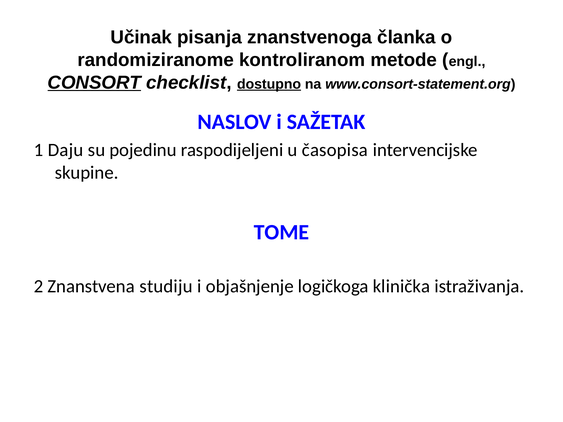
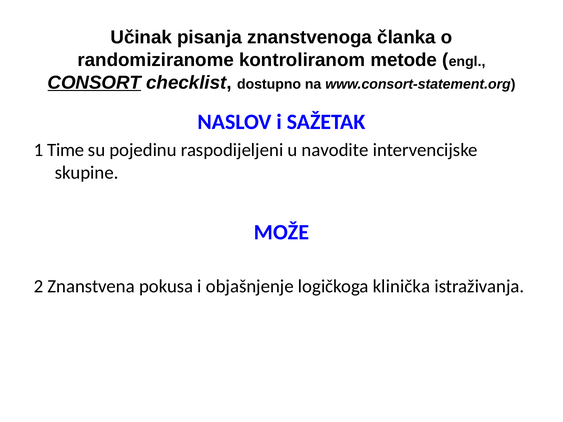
dostupno underline: present -> none
Daju: Daju -> Time
časopisa: časopisa -> navodite
TOME: TOME -> MOŽE
studiju: studiju -> pokusa
